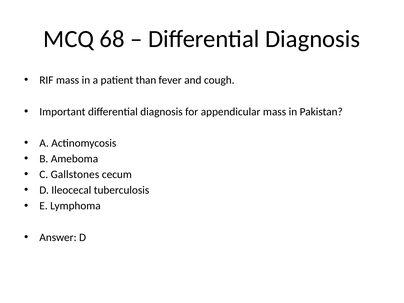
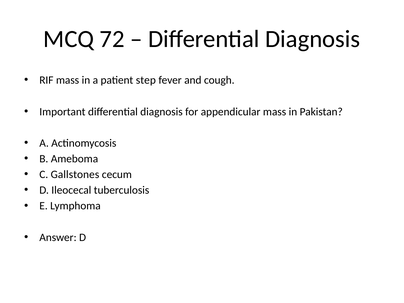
68: 68 -> 72
than: than -> step
